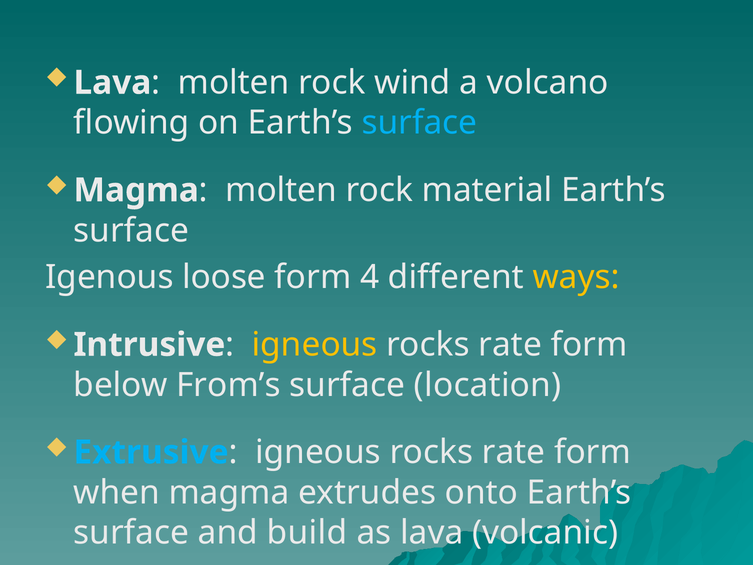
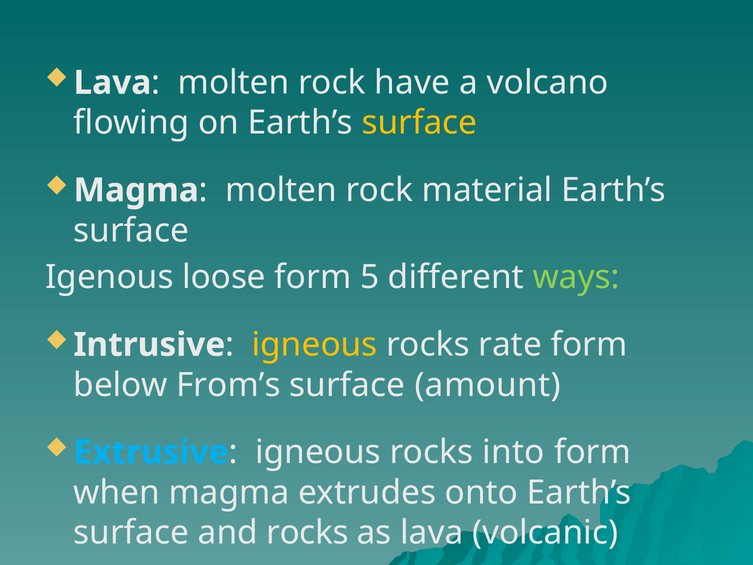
wind: wind -> have
surface at (419, 123) colour: light blue -> yellow
4: 4 -> 5
ways colour: yellow -> light green
location: location -> amount
rate at (514, 452): rate -> into
and build: build -> rocks
